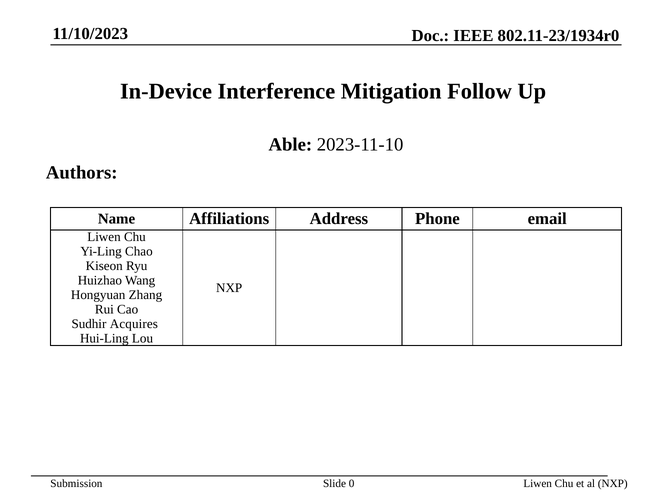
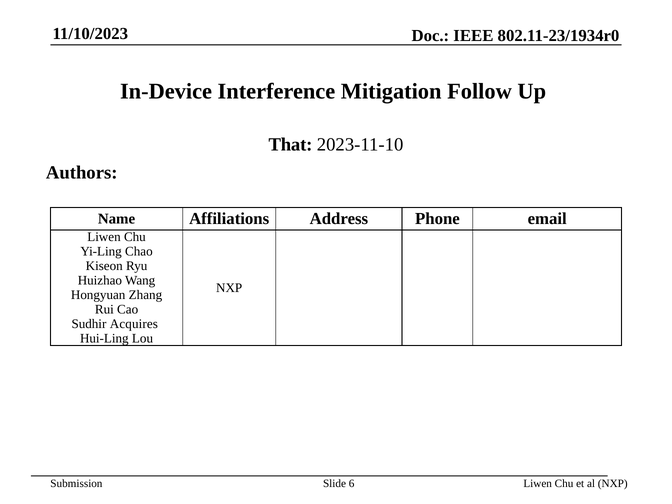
Able: Able -> That
0: 0 -> 6
